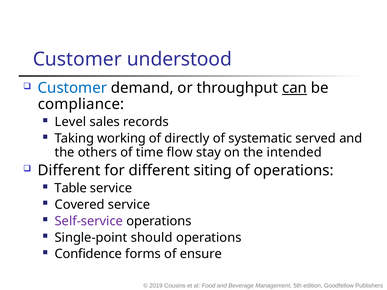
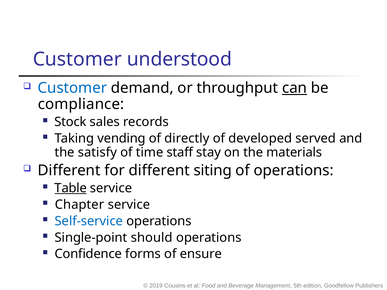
Level: Level -> Stock
working: working -> vending
systematic: systematic -> developed
others: others -> satisfy
flow: flow -> staff
intended: intended -> materials
Table underline: none -> present
Covered: Covered -> Chapter
Self-service colour: purple -> blue
